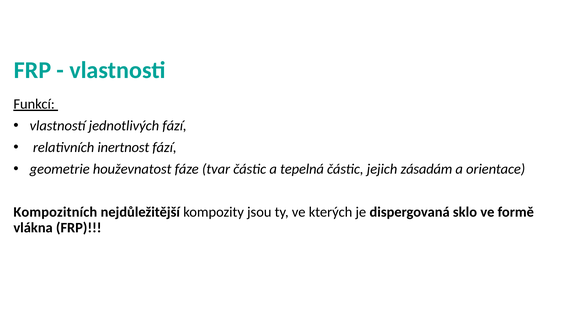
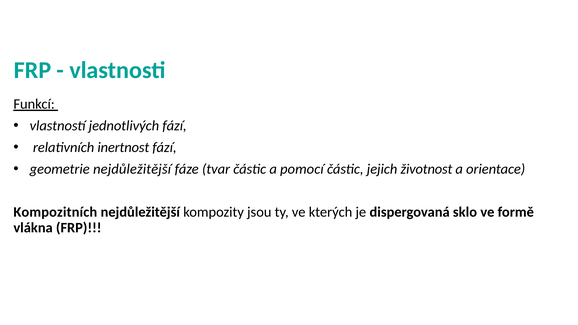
geometrie houževnatost: houževnatost -> nejdůležitější
tepelná: tepelná -> pomocí
zásadám: zásadám -> životnost
